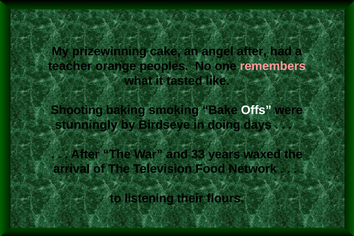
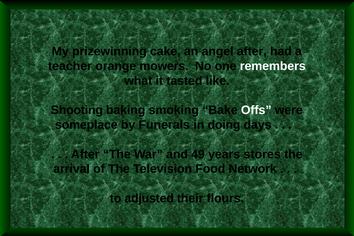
peoples: peoples -> mowers
remembers colour: pink -> white
stunningly: stunningly -> someplace
Birdseye: Birdseye -> Funerals
33: 33 -> 49
waxed: waxed -> stores
listening: listening -> adjusted
